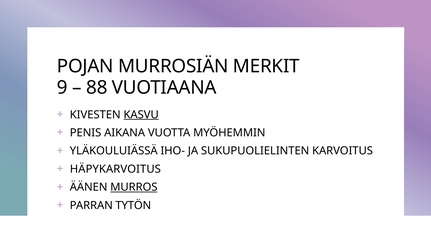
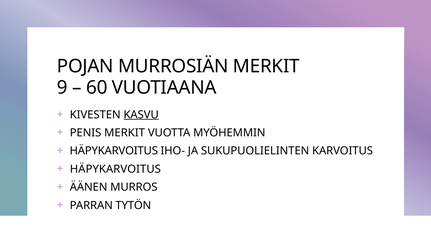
88: 88 -> 60
PENIS AIKANA: AIKANA -> MERKIT
YLÄKOULUIÄSSÄ at (114, 151): YLÄKOULUIÄSSÄ -> HÄPYKARVOITUS
MURROS underline: present -> none
